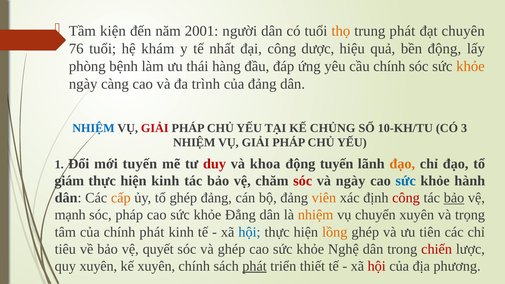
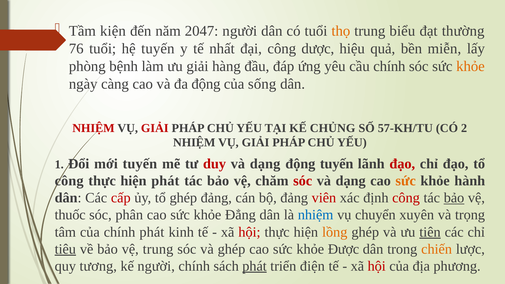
2001: 2001 -> 2047
trung phát: phát -> biểu
chuyên: chuyên -> thường
hệ khám: khám -> tuyến
bền động: động -> miễn
ưu thái: thái -> giải
đa trình: trình -> động
của đảng: đảng -> sống
NHIỆM at (93, 128) colour: blue -> red
10-KH/TU: 10-KH/TU -> 57-KH/TU
3: 3 -> 2
khoa at (265, 164): khoa -> dạng
đạo at (402, 164) colour: orange -> red
giám at (69, 181): giám -> công
hiện kinh: kinh -> phát
ngày at (351, 181): ngày -> dạng
sức at (406, 181) colour: blue -> orange
cấp colour: orange -> red
viên colour: orange -> red
mạnh: mạnh -> thuốc
sóc pháp: pháp -> phân
nhiệm at (316, 215) colour: orange -> blue
hội at (249, 232) colour: blue -> red
tiên underline: none -> present
tiêu underline: none -> present
vệ quyết: quyết -> trung
Nghệ: Nghệ -> Được
chiến colour: red -> orange
quy xuyên: xuyên -> tương
kế xuyên: xuyên -> người
thiết: thiết -> điện
